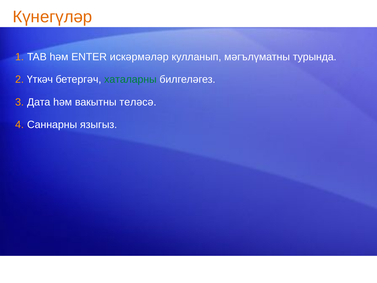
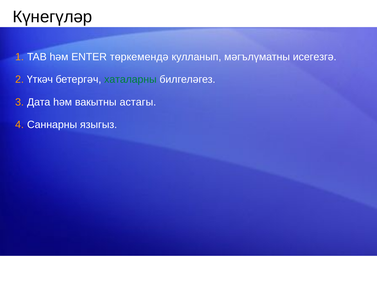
Күнегүләр colour: orange -> black
искәрмәләр: искәрмәләр -> төркемендә
турында: турында -> исегезгә
теләсә: теләсә -> астагы
